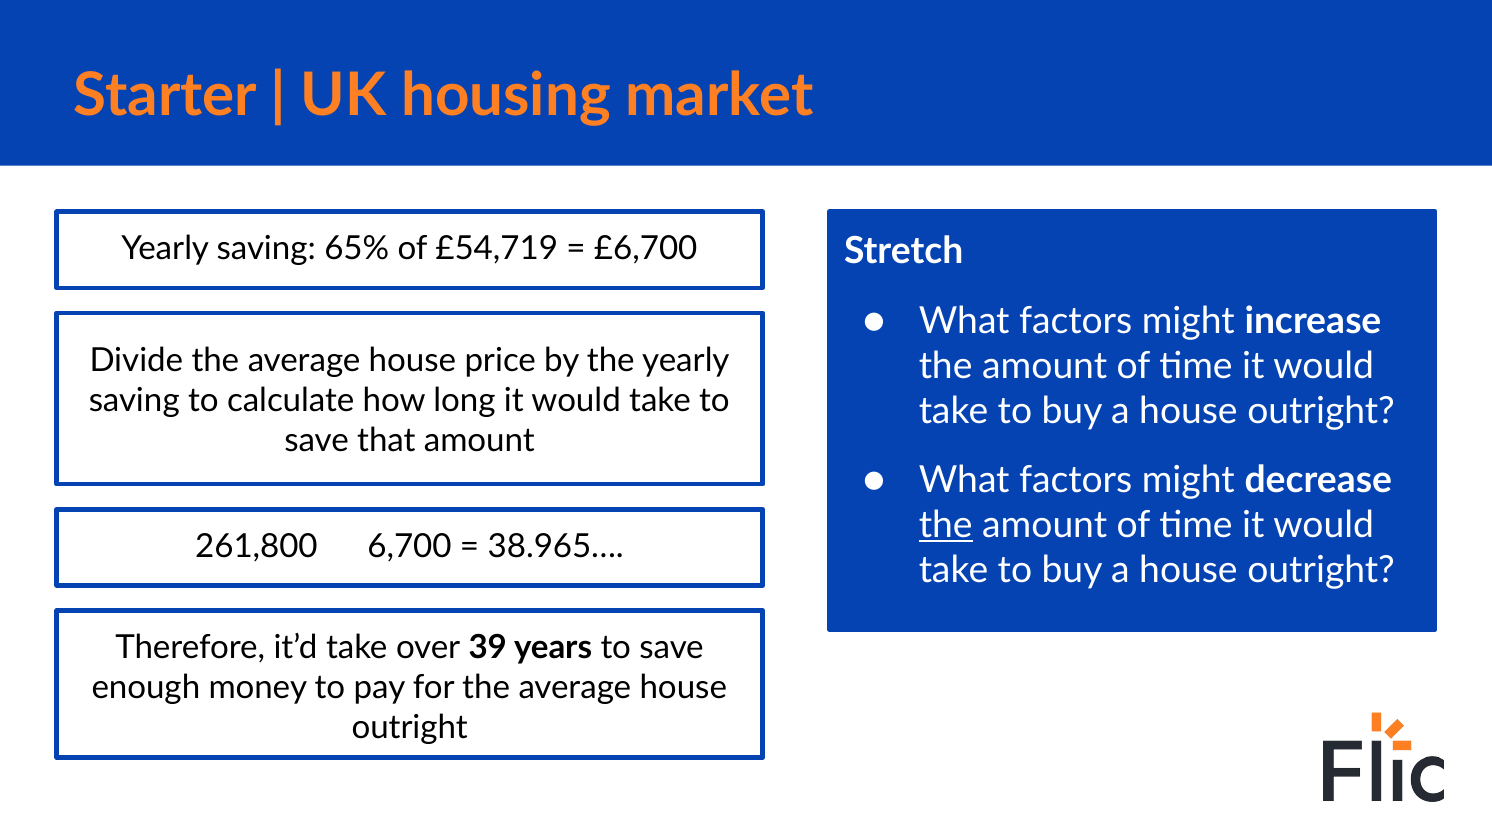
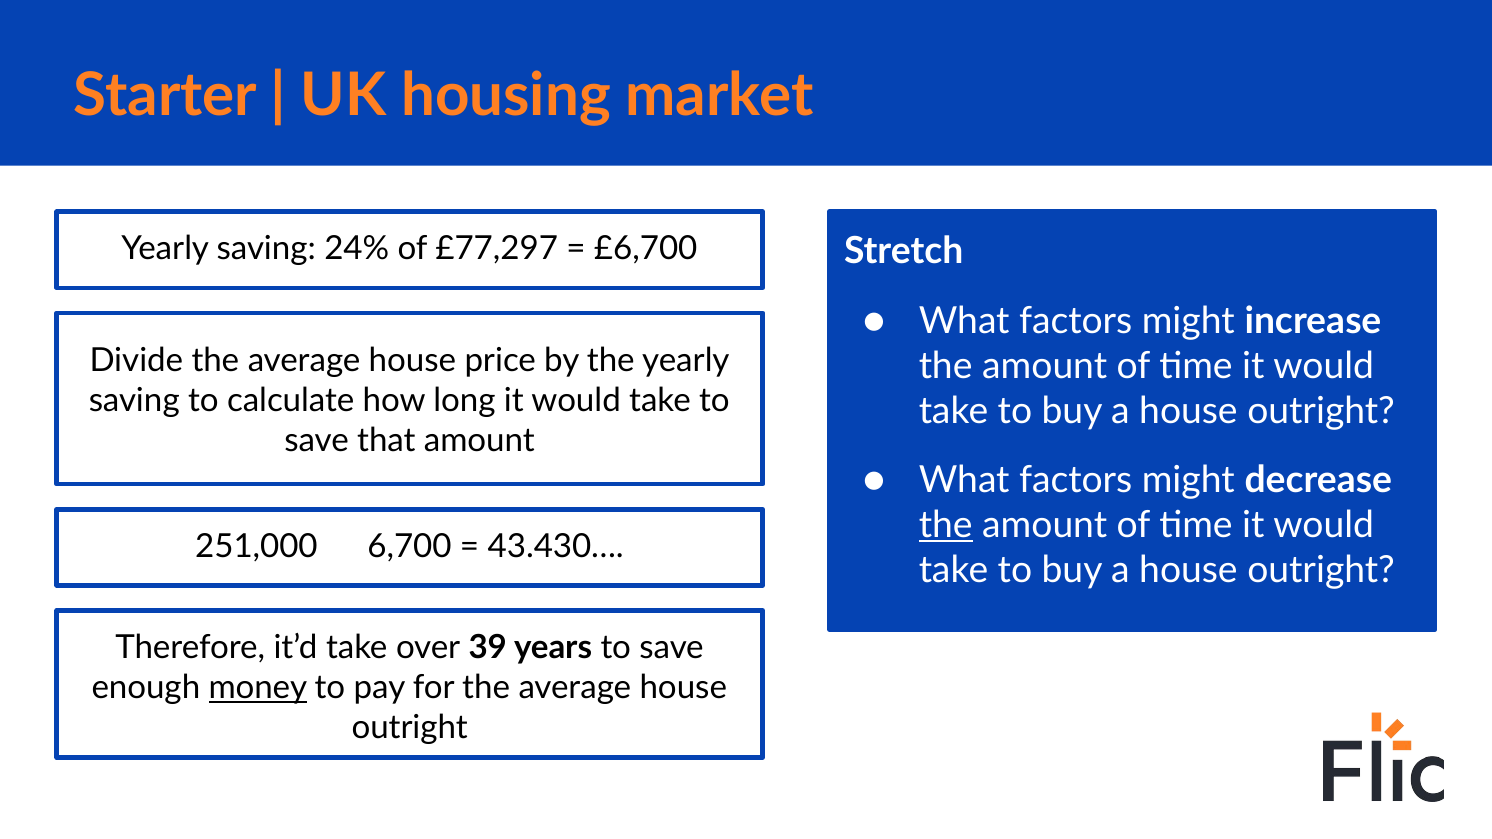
65%: 65% -> 24%
£54,719: £54,719 -> £77,297
261,800: 261,800 -> 251,000
38.965…: 38.965… -> 43.430…
money underline: none -> present
